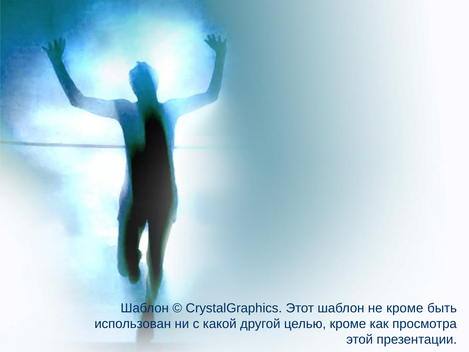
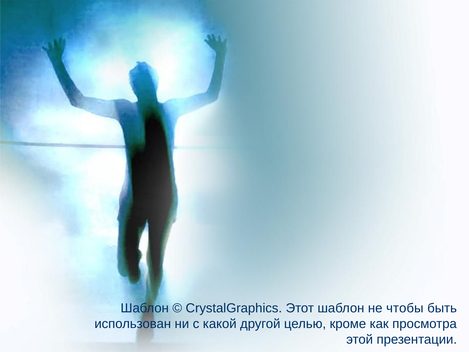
не кроме: кроме -> чтобы
